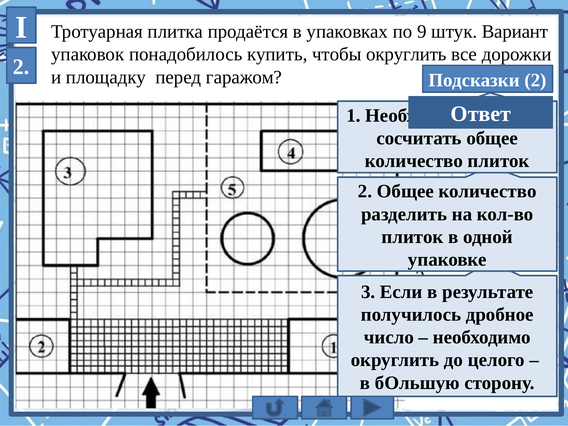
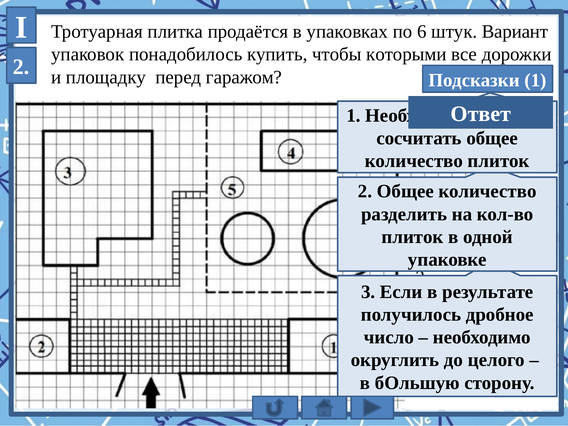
9: 9 -> 6
чтобы округлить: округлить -> которыми
Подсказки 2: 2 -> 1
